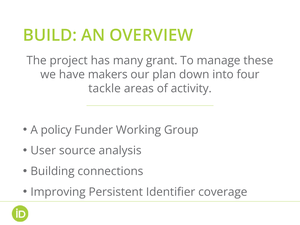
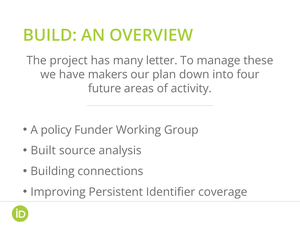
grant: grant -> letter
tackle: tackle -> future
User: User -> Built
